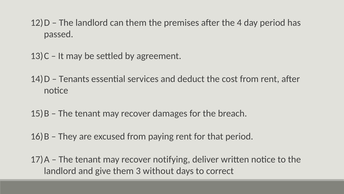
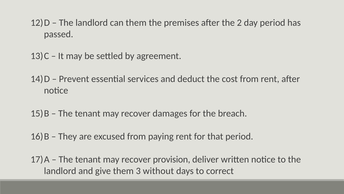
4: 4 -> 2
Tenants: Tenants -> Prevent
notifying: notifying -> provision
